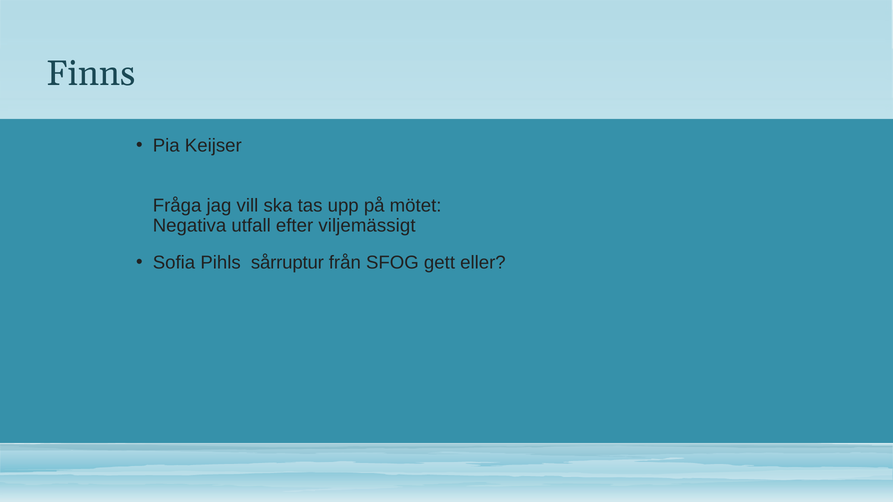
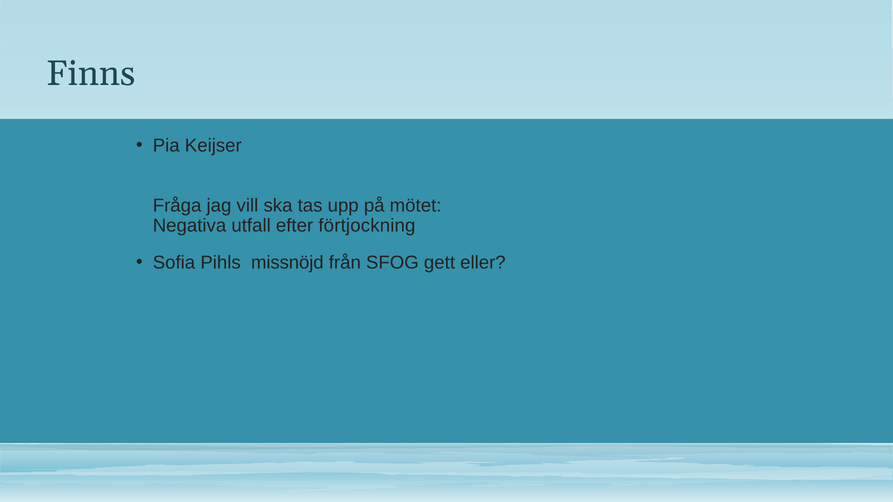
viljemässigt: viljemässigt -> förtjockning
sårruptur: sårruptur -> missnöjd
